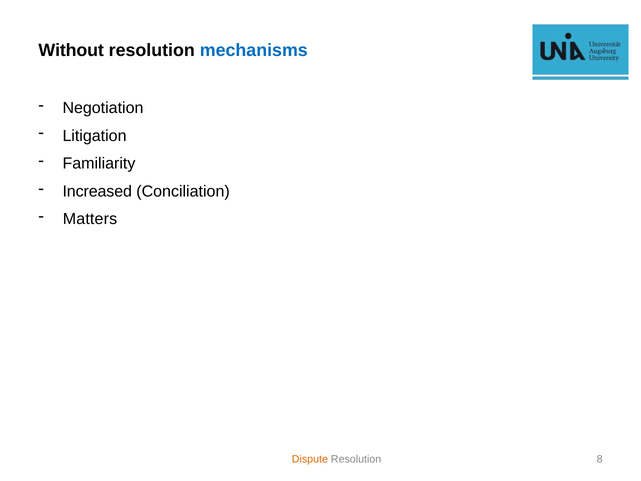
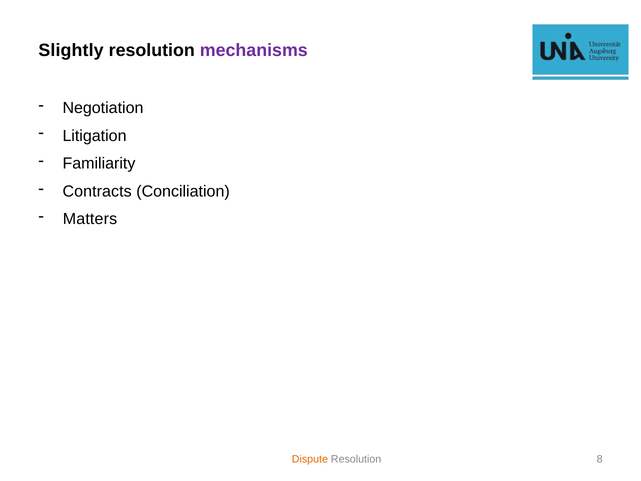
Without: Without -> Slightly
mechanisms colour: blue -> purple
Increased: Increased -> Contracts
